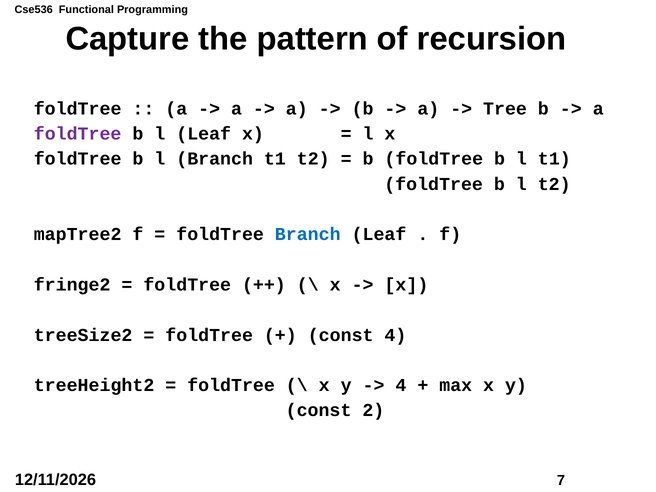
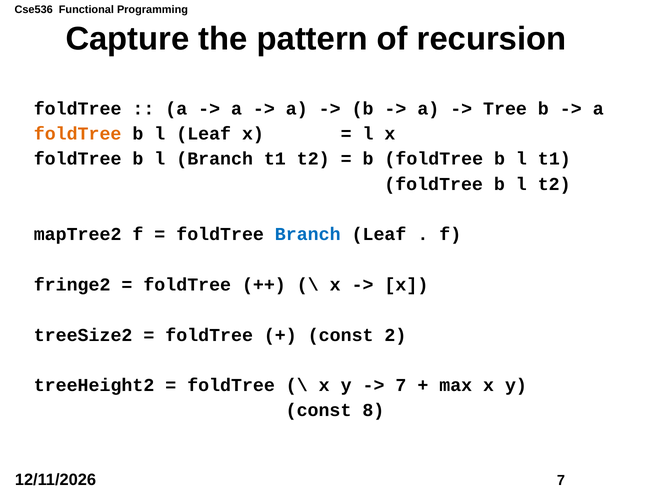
foldTree at (78, 134) colour: purple -> orange
const 4: 4 -> 2
4 at (401, 385): 4 -> 7
2: 2 -> 8
